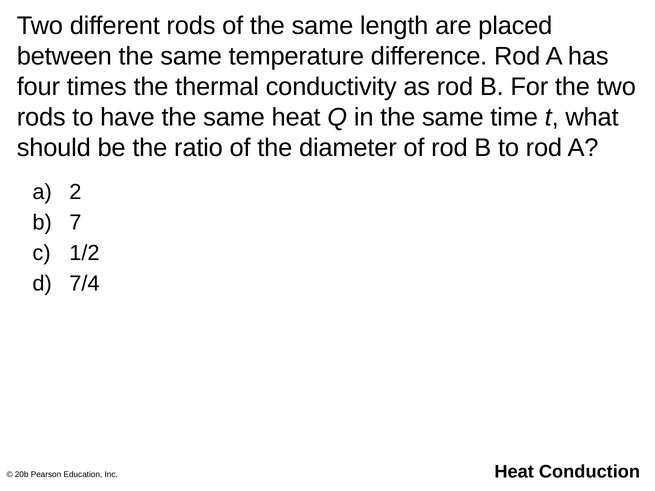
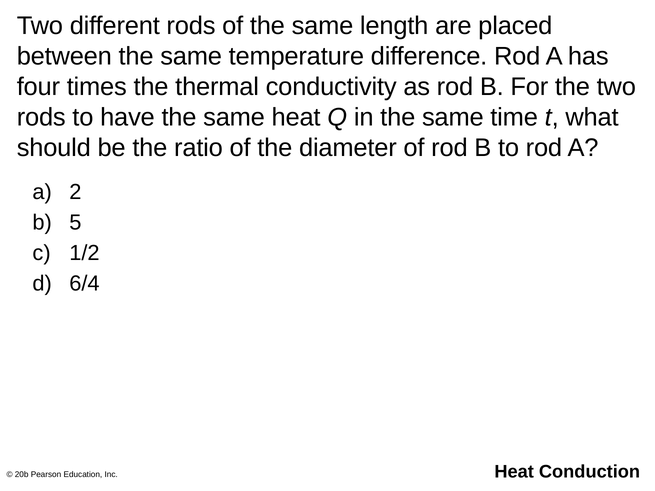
7: 7 -> 5
7/4: 7/4 -> 6/4
